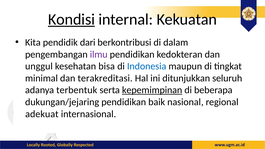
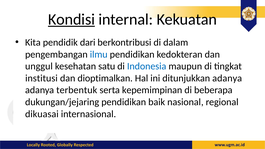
ilmu colour: purple -> blue
bisa: bisa -> satu
minimal: minimal -> institusi
terakreditasi: terakreditasi -> dioptimalkan
ditunjukkan seluruh: seluruh -> adanya
kepemimpinan underline: present -> none
adekuat: adekuat -> dikuasai
